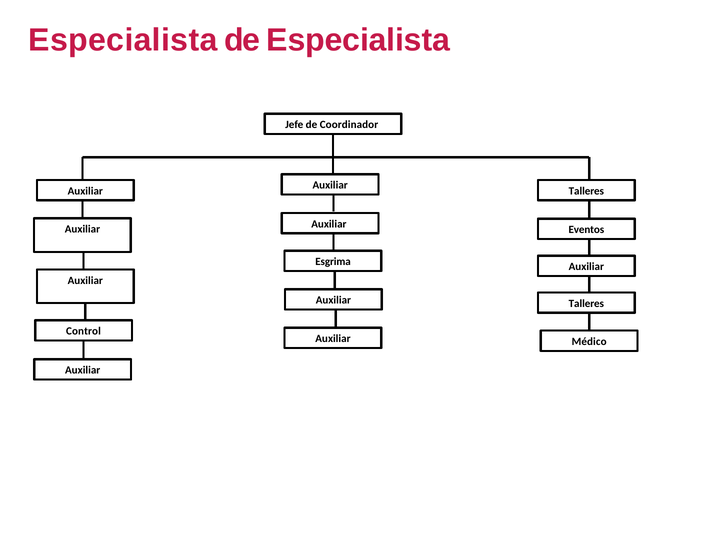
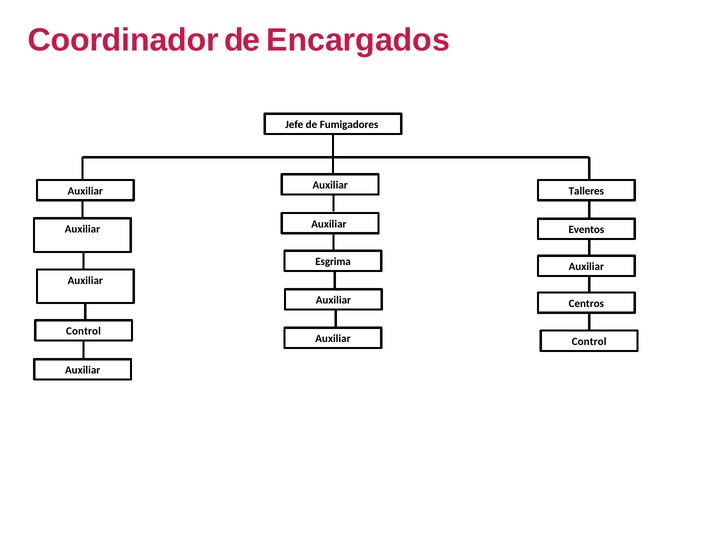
Especialista at (123, 40): Especialista -> Coordinador
de Especialista: Especialista -> Encargados
Coordinador: Coordinador -> Fumigadores
Talleres at (586, 304): Talleres -> Centros
Médico at (589, 342): Médico -> Control
